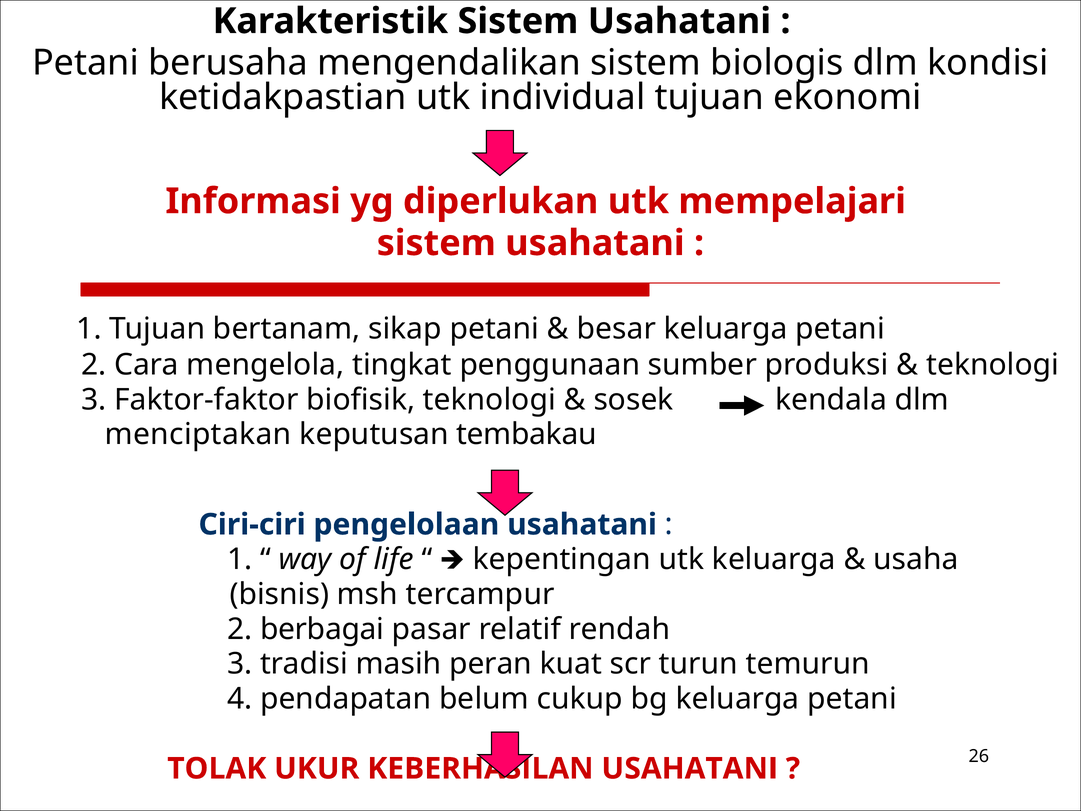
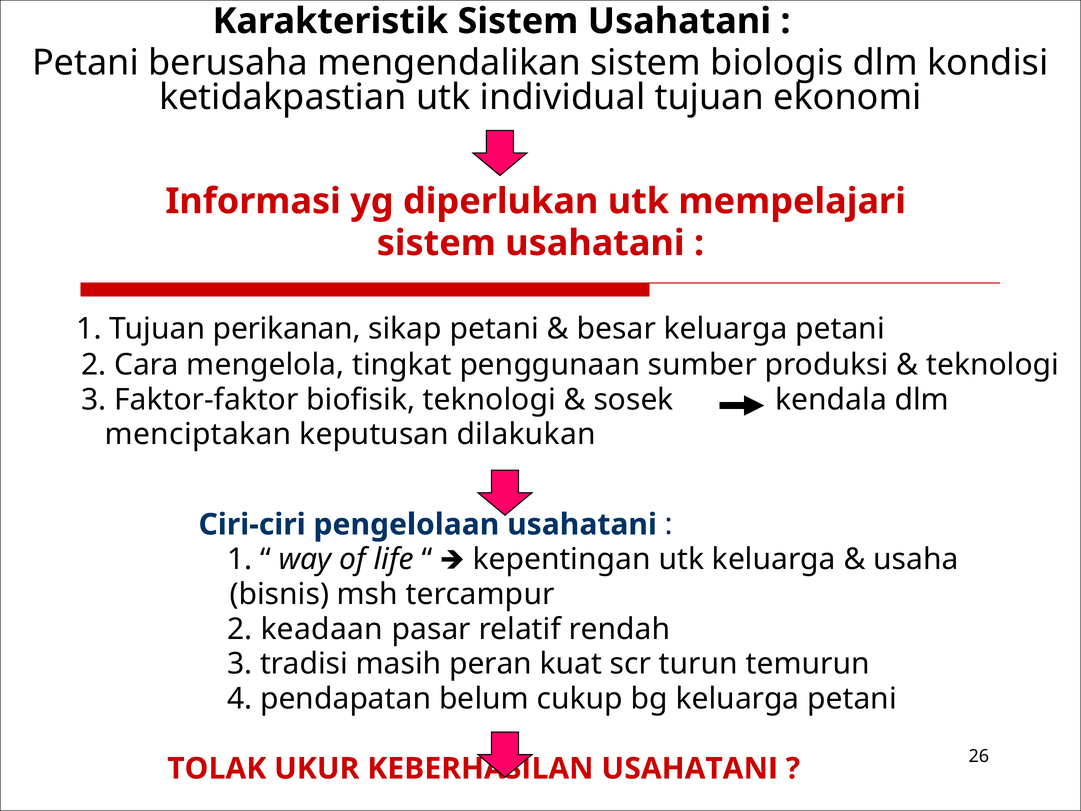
bertanam: bertanam -> perikanan
tembakau: tembakau -> dilakukan
berbagai: berbagai -> keadaan
